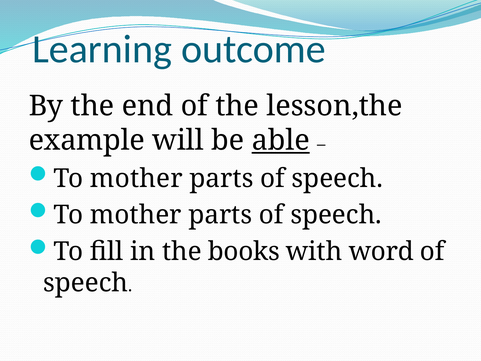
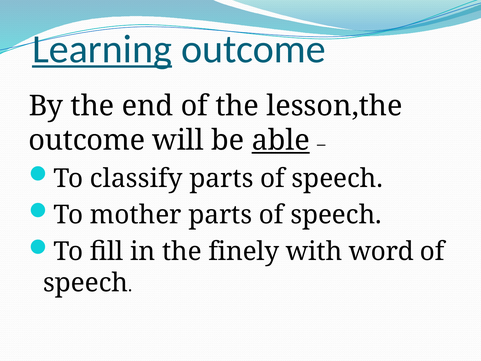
Learning underline: none -> present
example at (87, 140): example -> outcome
mother at (136, 178): mother -> classify
books: books -> finely
